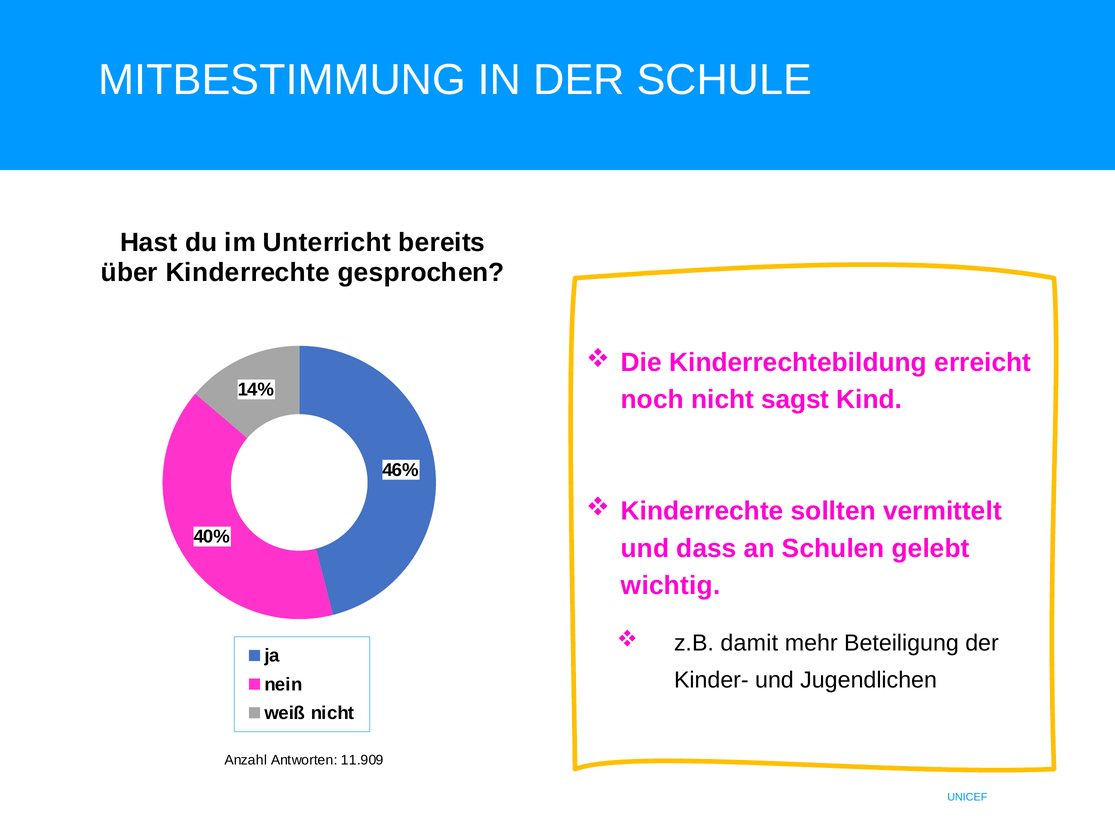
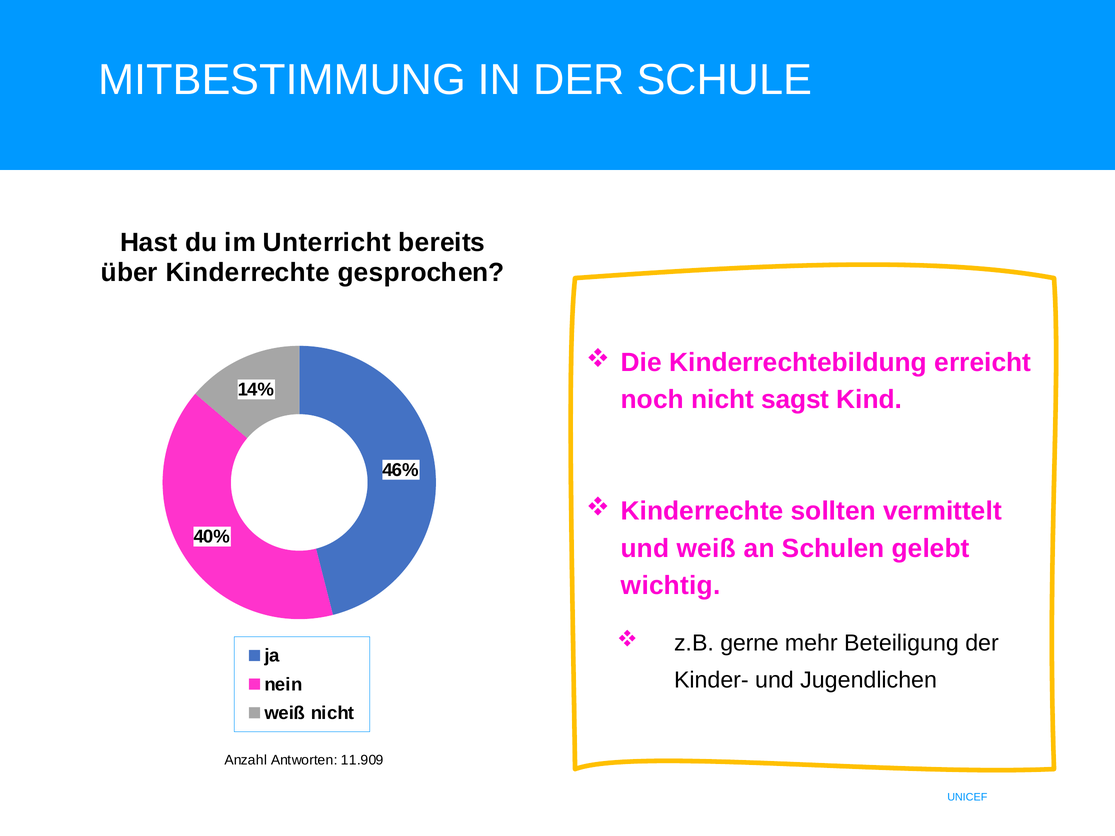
und dass: dass -> weiß
damit: damit -> gerne
